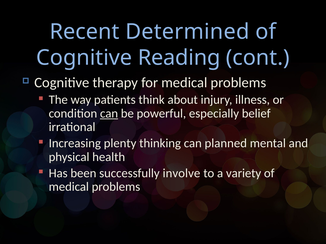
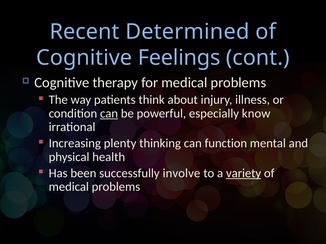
Reading: Reading -> Feelings
belief: belief -> know
planned: planned -> function
variety underline: none -> present
